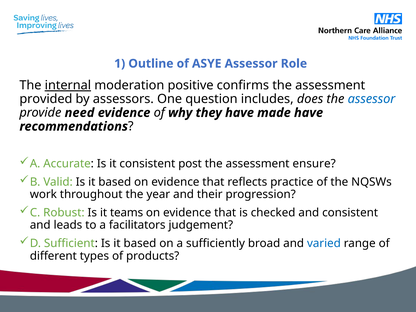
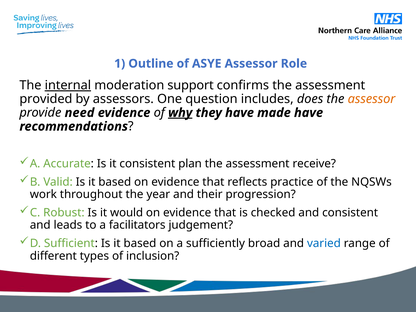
positive: positive -> support
assessor at (372, 99) colour: blue -> orange
why underline: none -> present
post: post -> plan
ensure: ensure -> receive
teams: teams -> would
products: products -> inclusion
